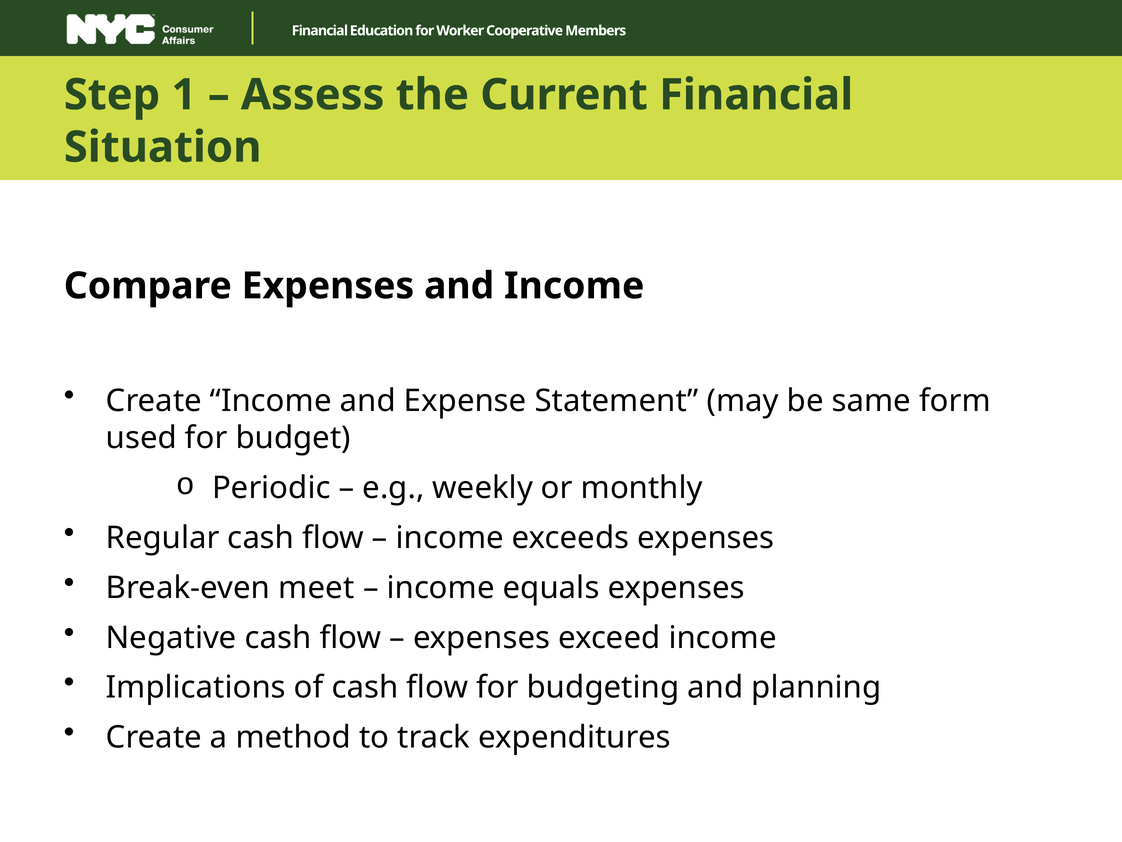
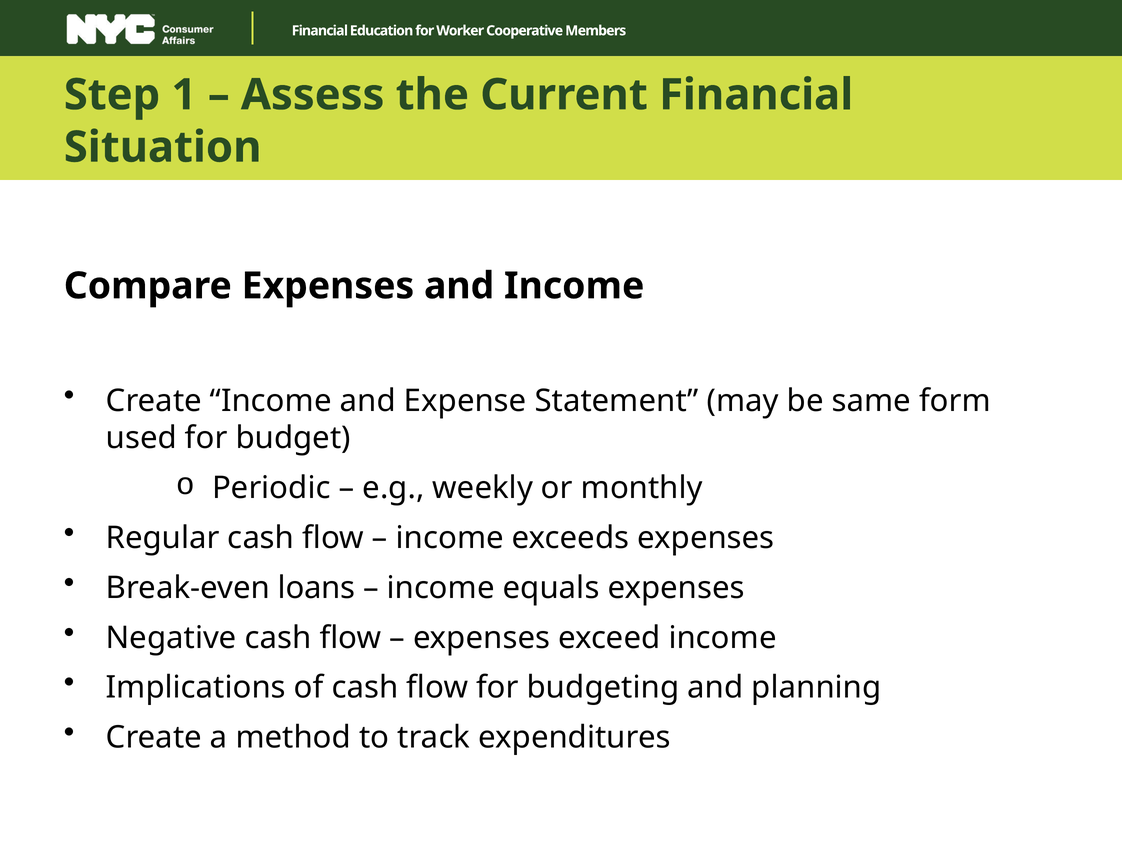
meet: meet -> loans
